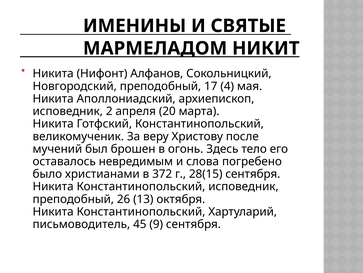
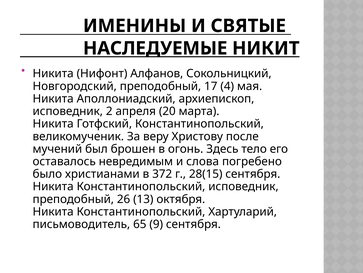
МАРМЕЛАДОМ: МАРМЕЛАДОМ -> НАСЛЕДУЕМЫЕ
45: 45 -> 65
